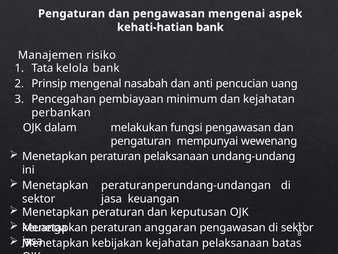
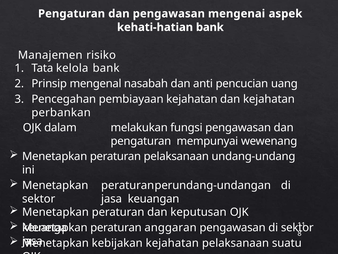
pembiayaan minimum: minimum -> kejahatan
batas: batas -> suatu
